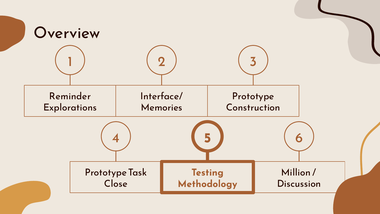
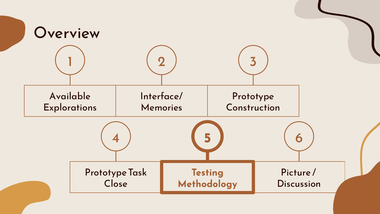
Reminder: Reminder -> Available
Million: Million -> Picture
